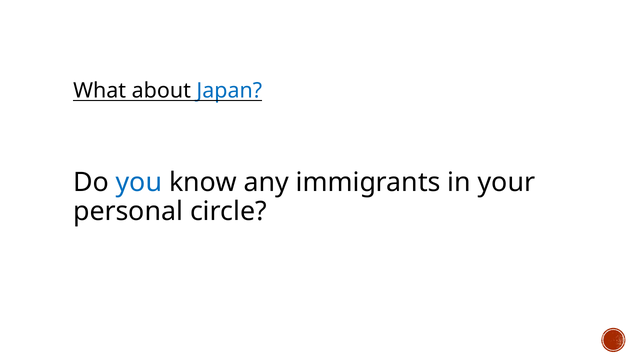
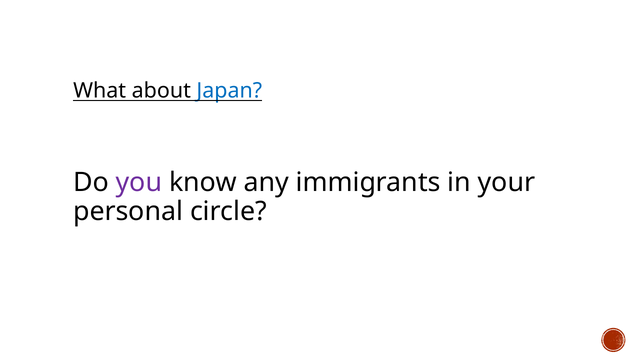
you colour: blue -> purple
